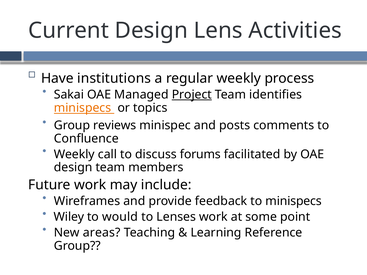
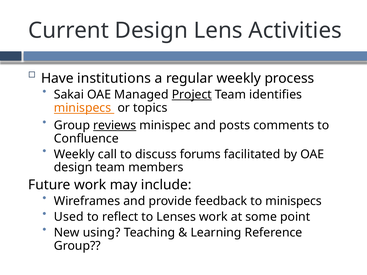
reviews underline: none -> present
Wiley: Wiley -> Used
would: would -> reflect
areas: areas -> using
